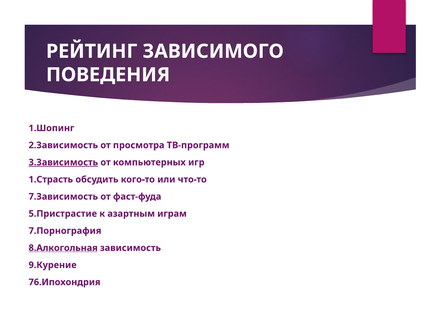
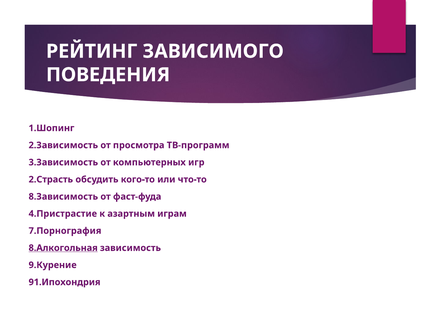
3.Зависимость underline: present -> none
1.Страсть: 1.Страсть -> 2.Страсть
7.Зависимость: 7.Зависимость -> 8.Зависимость
5.Пристрастие: 5.Пристрастие -> 4.Пристрастие
76.Ипохондрия: 76.Ипохондрия -> 91.Ипохондрия
